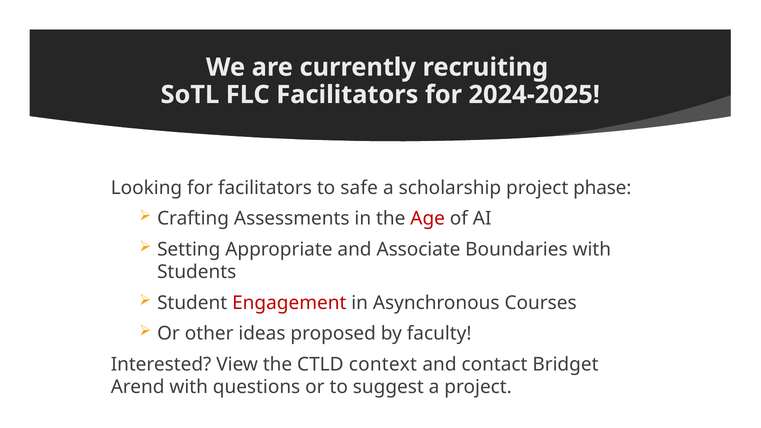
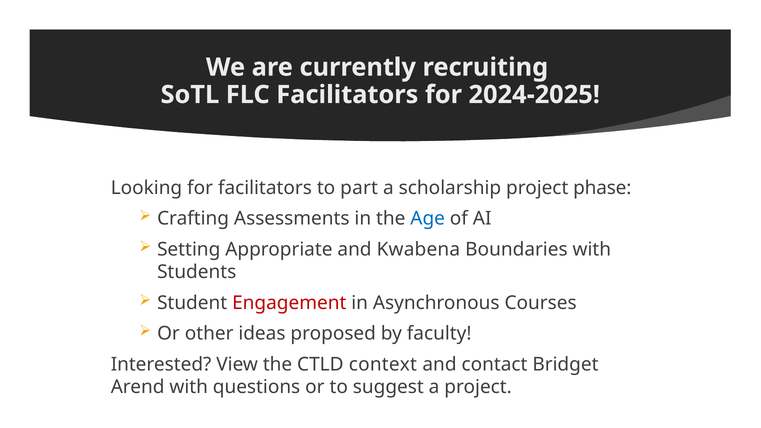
safe: safe -> part
Age colour: red -> blue
Associate: Associate -> Kwabena
